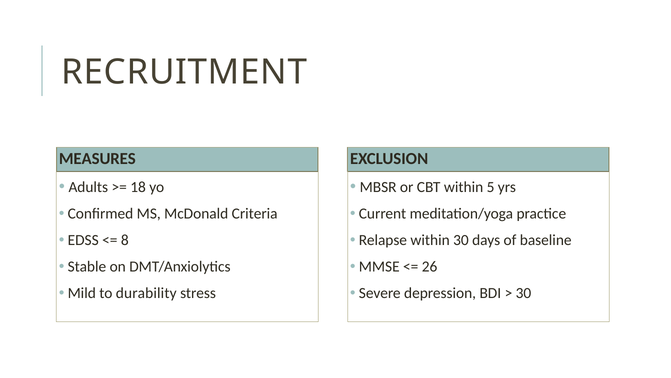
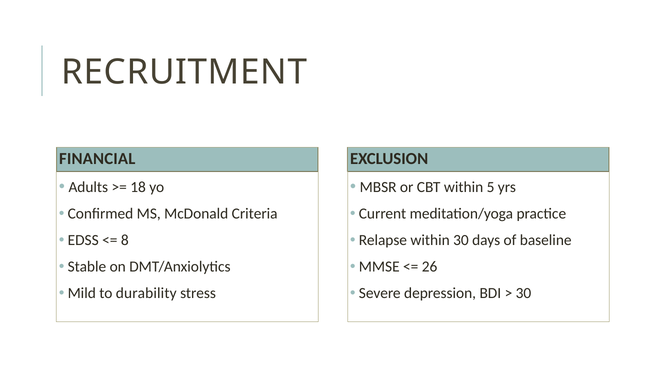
MEASURES: MEASURES -> FINANCIAL
